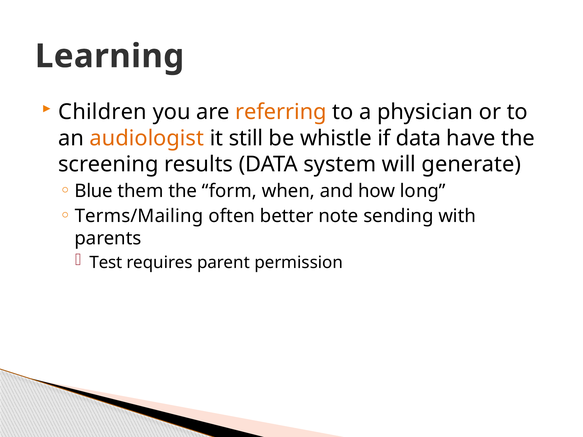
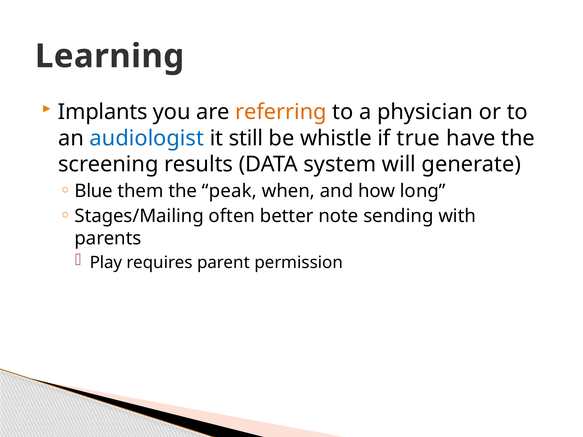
Children: Children -> Implants
audiologist colour: orange -> blue
if data: data -> true
form: form -> peak
Terms/Mailing: Terms/Mailing -> Stages/Mailing
Test: Test -> Play
